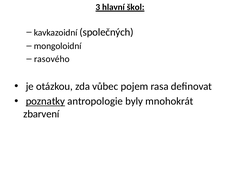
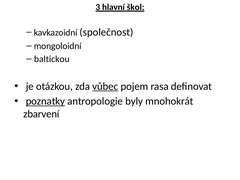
společných: společných -> společnost
rasového: rasového -> baltickou
vůbec underline: none -> present
